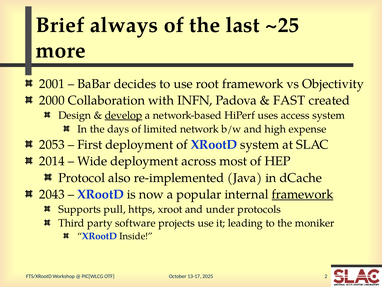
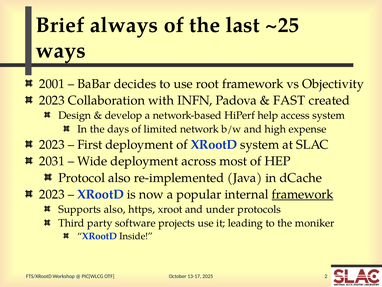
more: more -> ways
2000 at (52, 100): 2000 -> 2023
develop underline: present -> none
uses: uses -> help
2053 at (52, 144): 2053 -> 2023
2014: 2014 -> 2031
2043 at (52, 194): 2043 -> 2023
Supports pull: pull -> also
